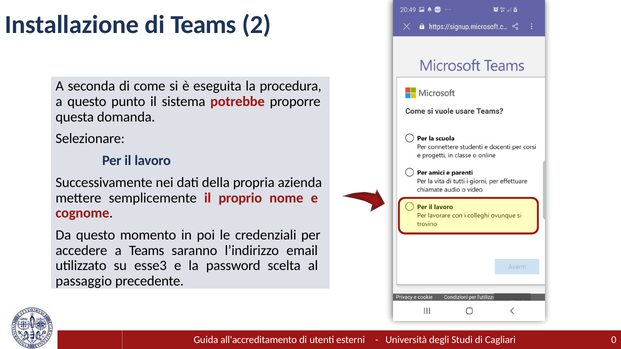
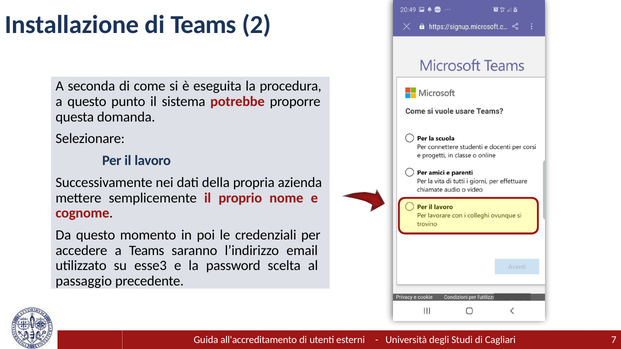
0: 0 -> 7
